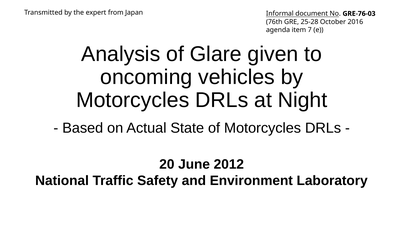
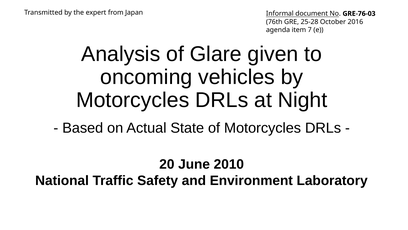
2012: 2012 -> 2010
